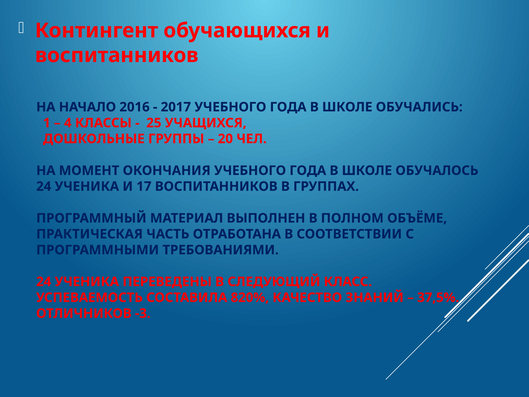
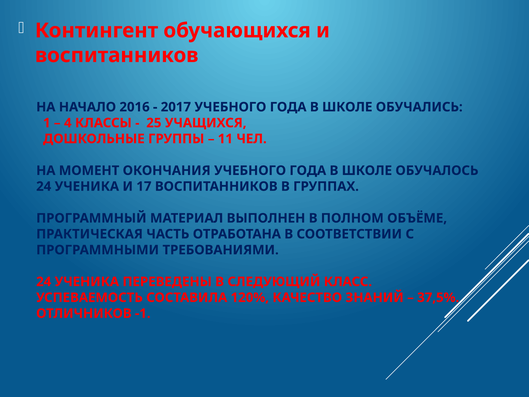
20: 20 -> 11
820%: 820% -> 120%
-3: -3 -> -1
